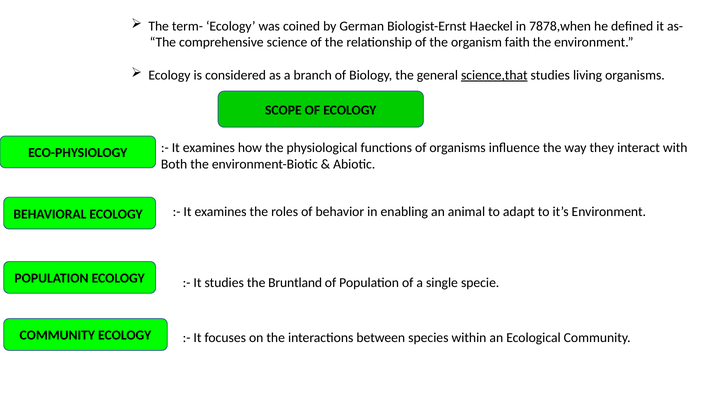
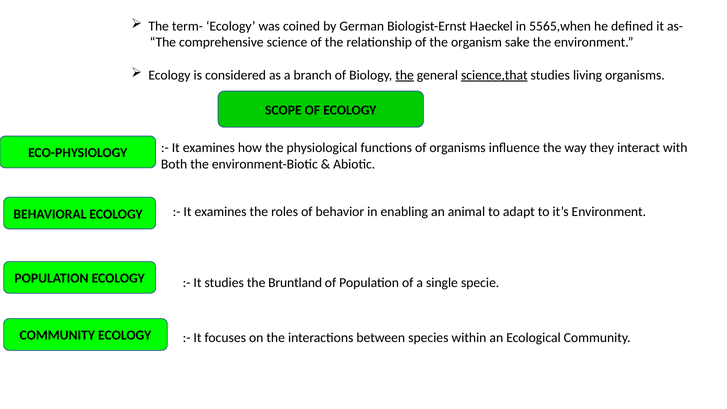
7878,when: 7878,when -> 5565,when
faith: faith -> sake
the at (405, 75) underline: none -> present
